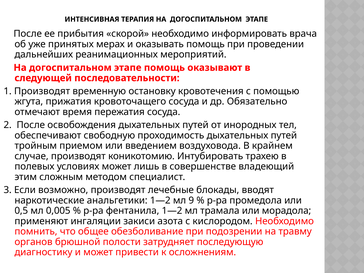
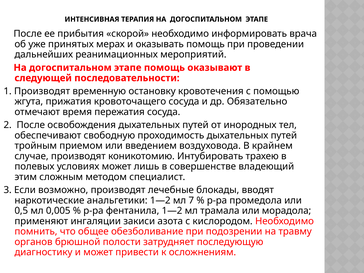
9: 9 -> 7
